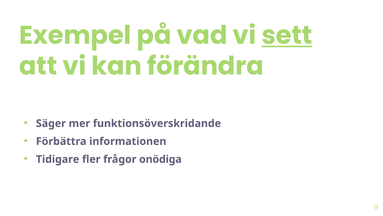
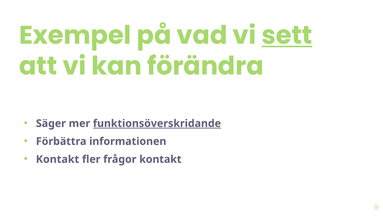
funktionsöverskridande underline: none -> present
Tidigare at (58, 159): Tidigare -> Kontakt
frågor onödiga: onödiga -> kontakt
